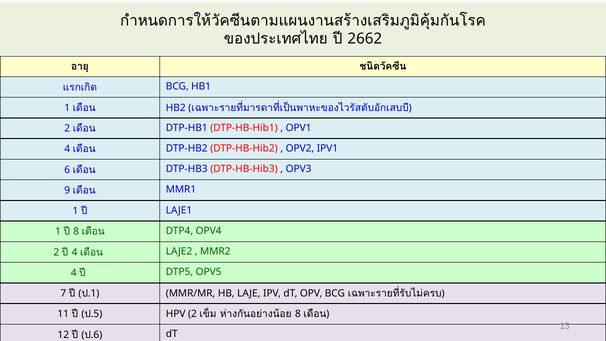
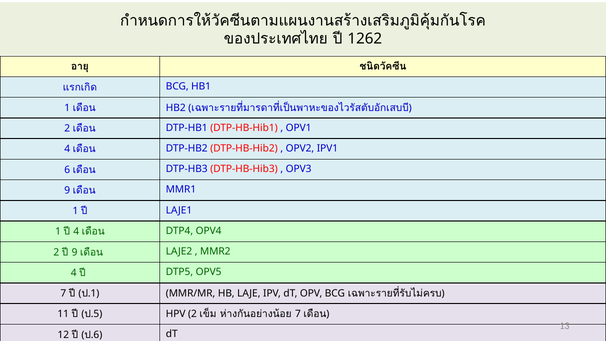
2662: 2662 -> 1262
8 at (76, 232): 8 -> 4
4 at (75, 252): 4 -> 9
8 at (298, 314): 8 -> 7
